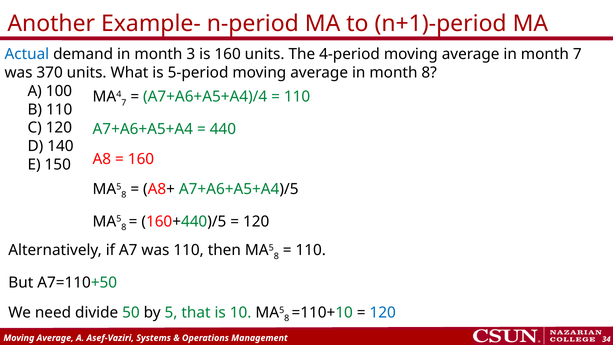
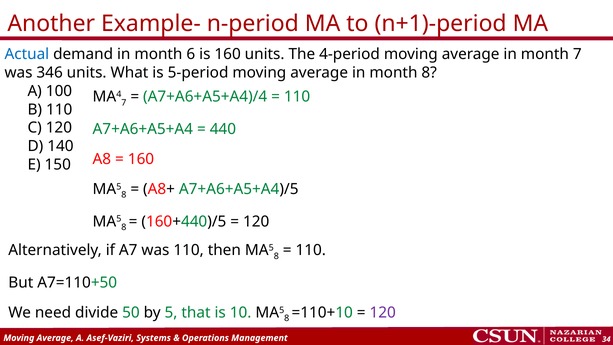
3: 3 -> 6
370: 370 -> 346
120 at (383, 312) colour: blue -> purple
